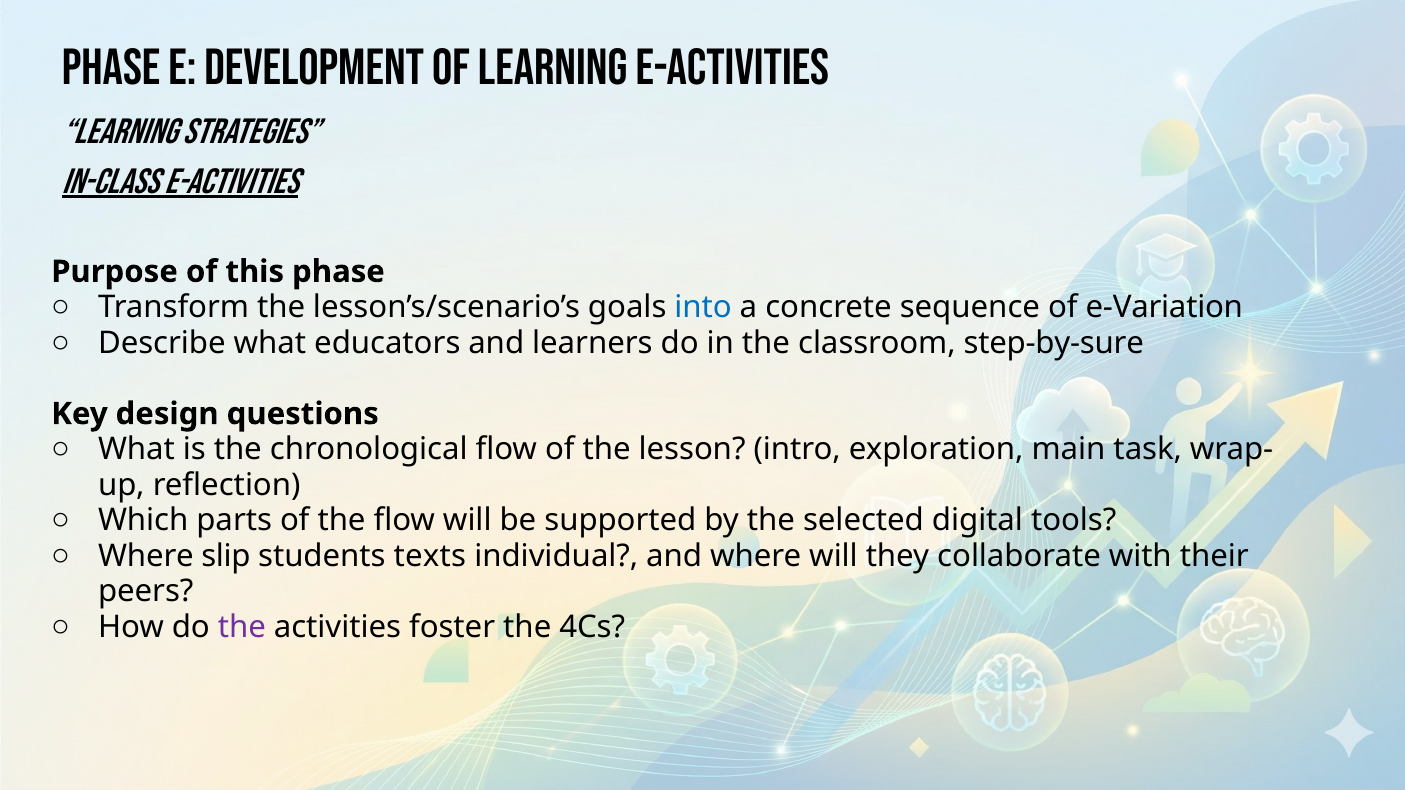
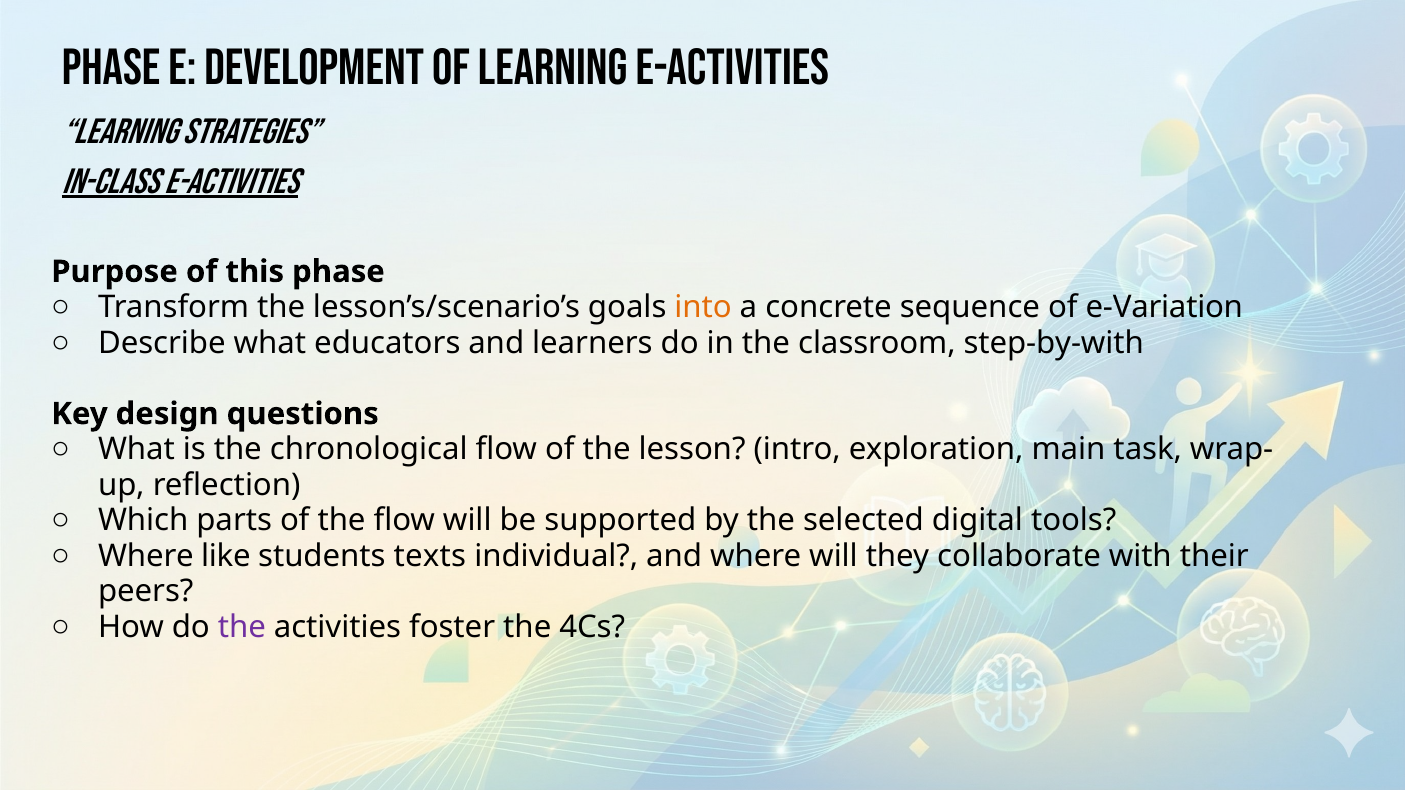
into colour: blue -> orange
step-by-sure: step-by-sure -> step-by-with
slip: slip -> like
